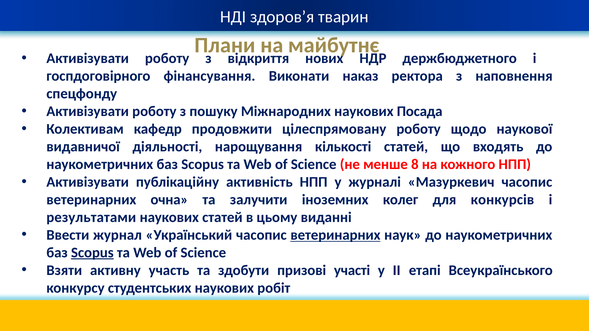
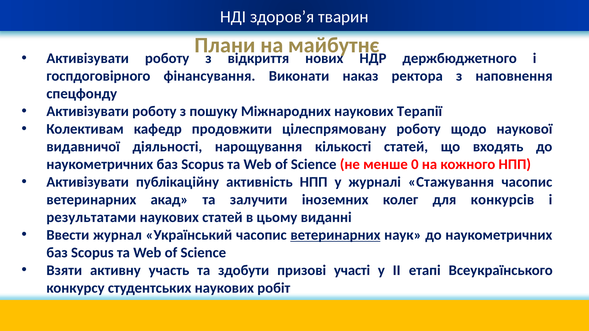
Посада: Посада -> Терапії
8: 8 -> 0
Мазуркевич: Мазуркевич -> Стажування
очна: очна -> акад
Scopus at (92, 253) underline: present -> none
